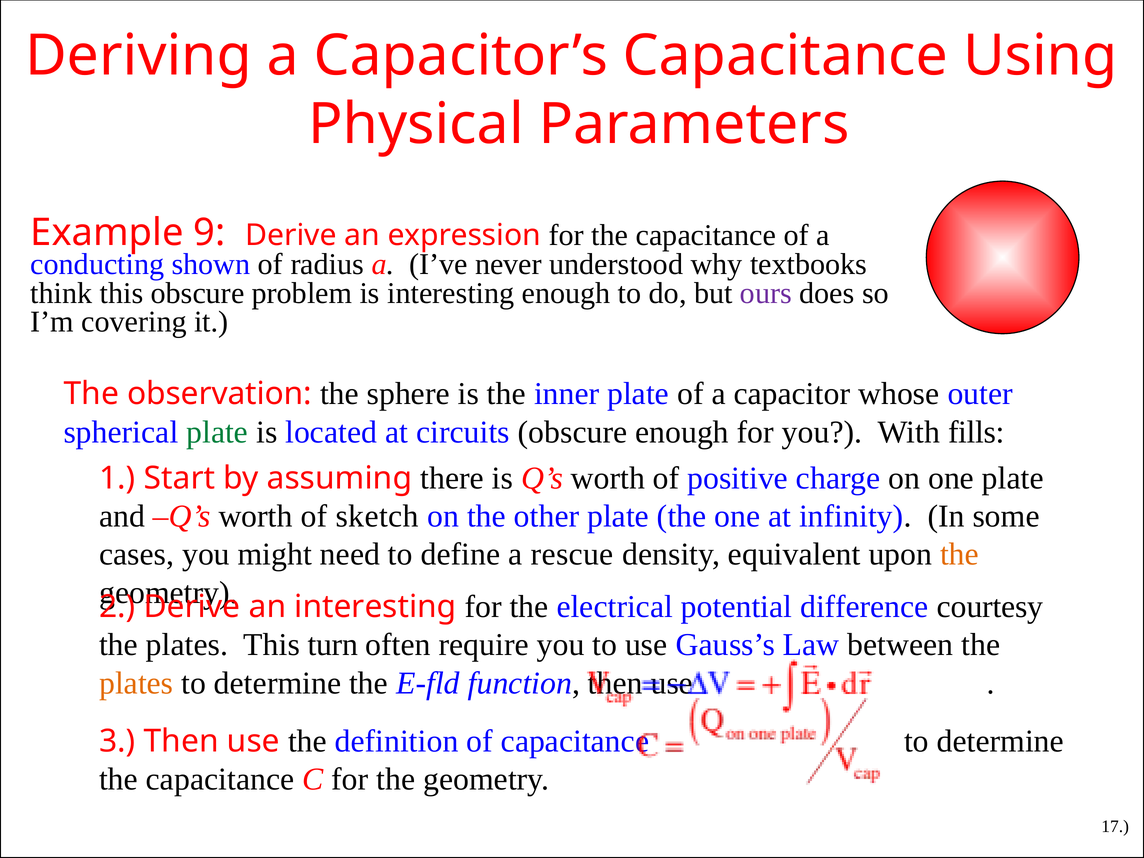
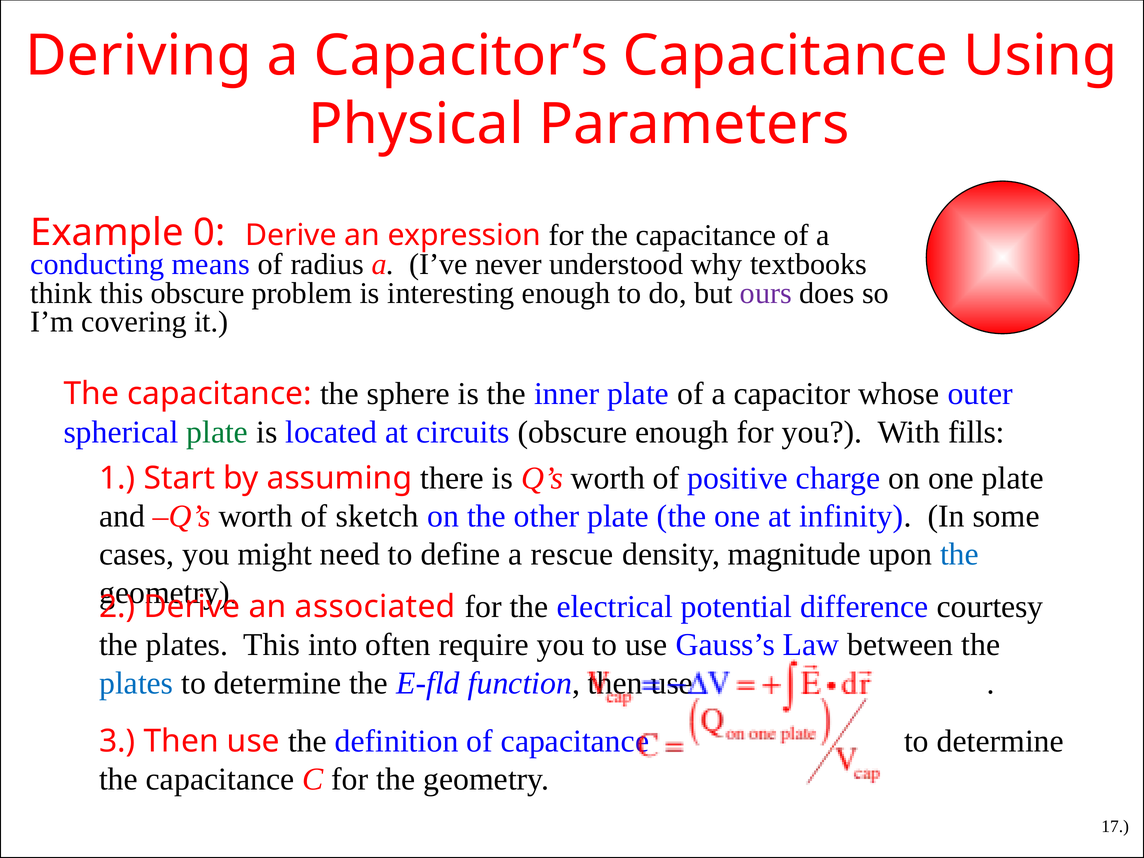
9: 9 -> 0
shown: shown -> means
observation at (220, 394): observation -> capacitance
equivalent: equivalent -> magnitude
the at (960, 554) colour: orange -> blue
an interesting: interesting -> associated
turn: turn -> into
plates at (136, 683) colour: orange -> blue
